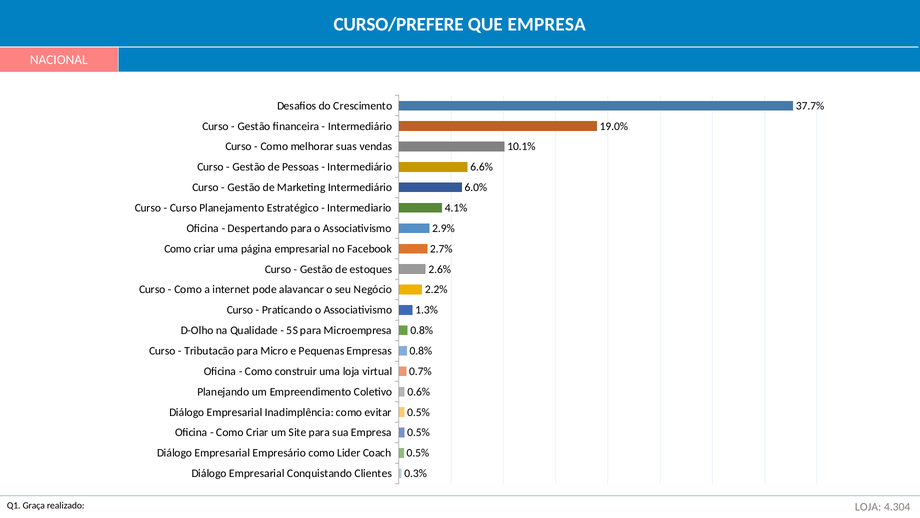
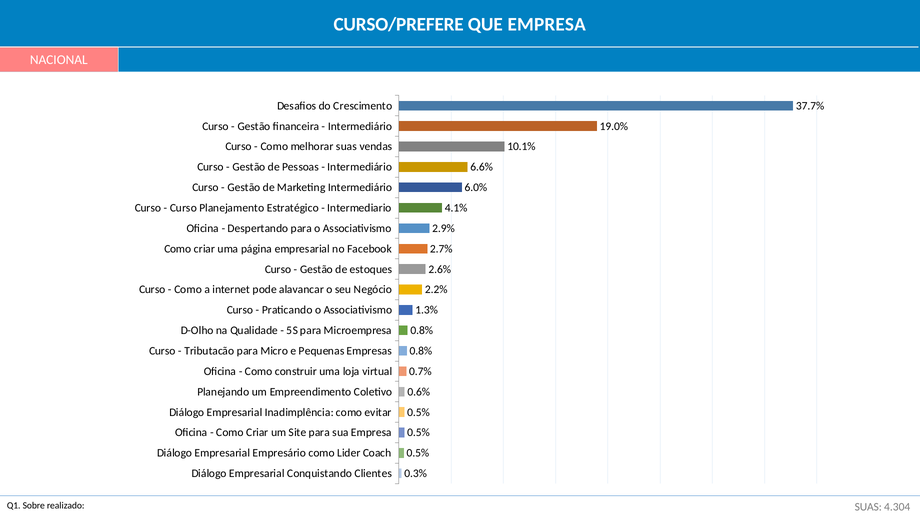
Graça: Graça -> Sobre
LOJA at (868, 507): LOJA -> SUAS
